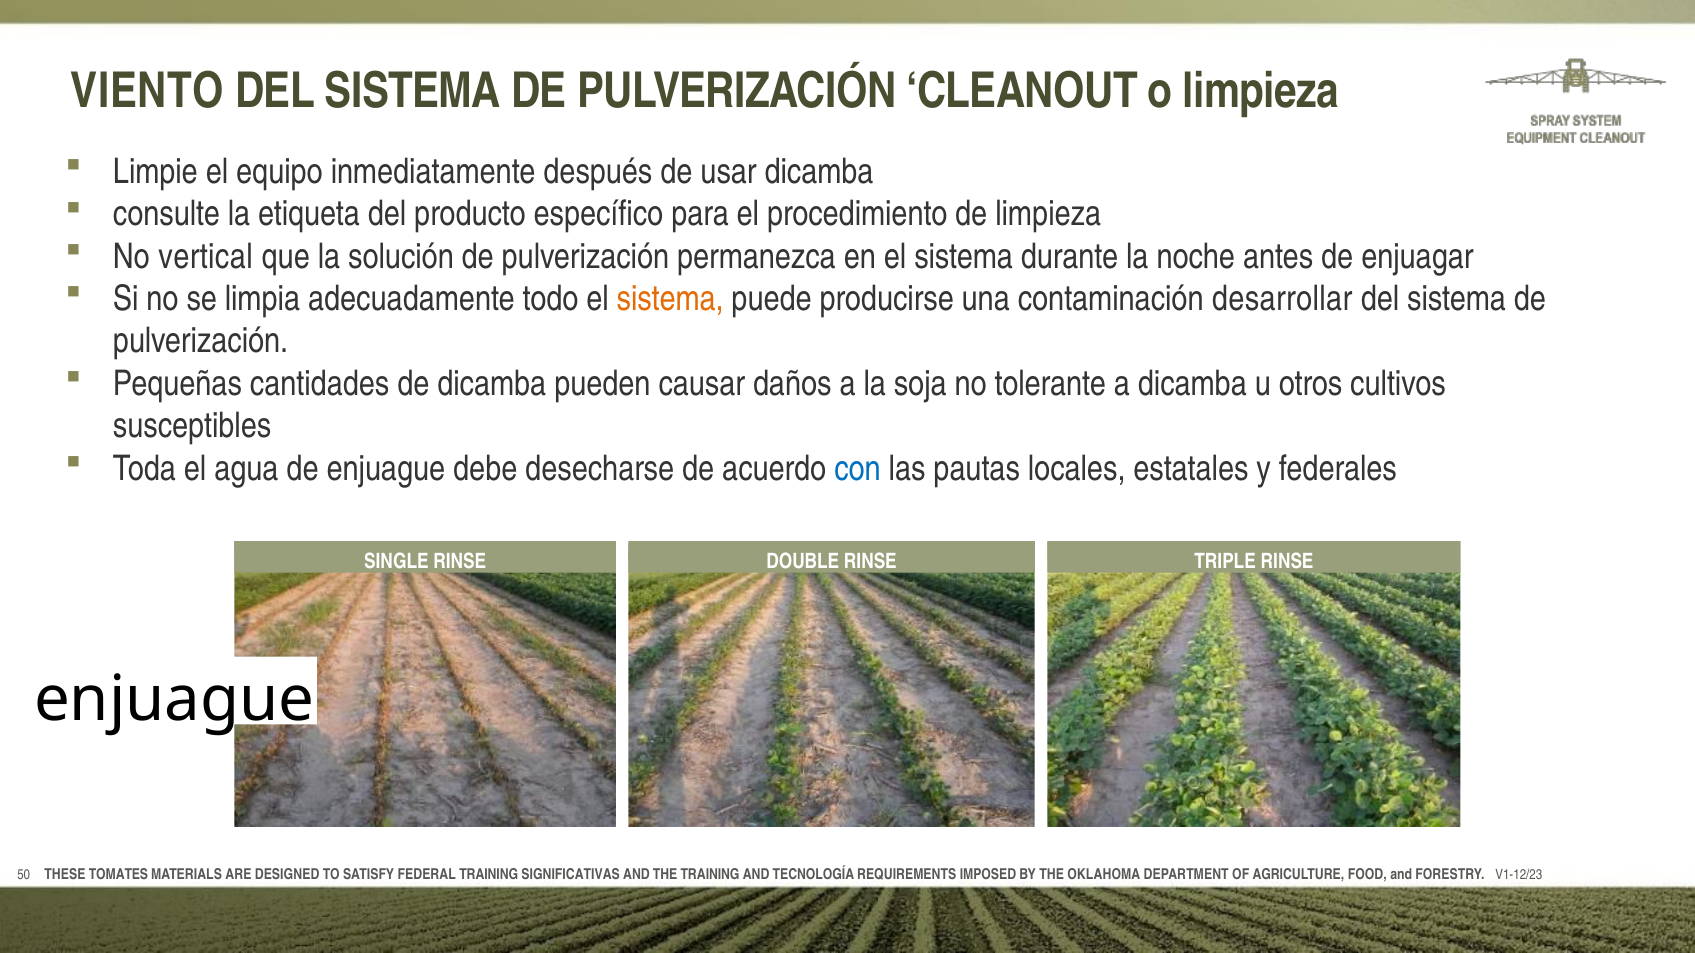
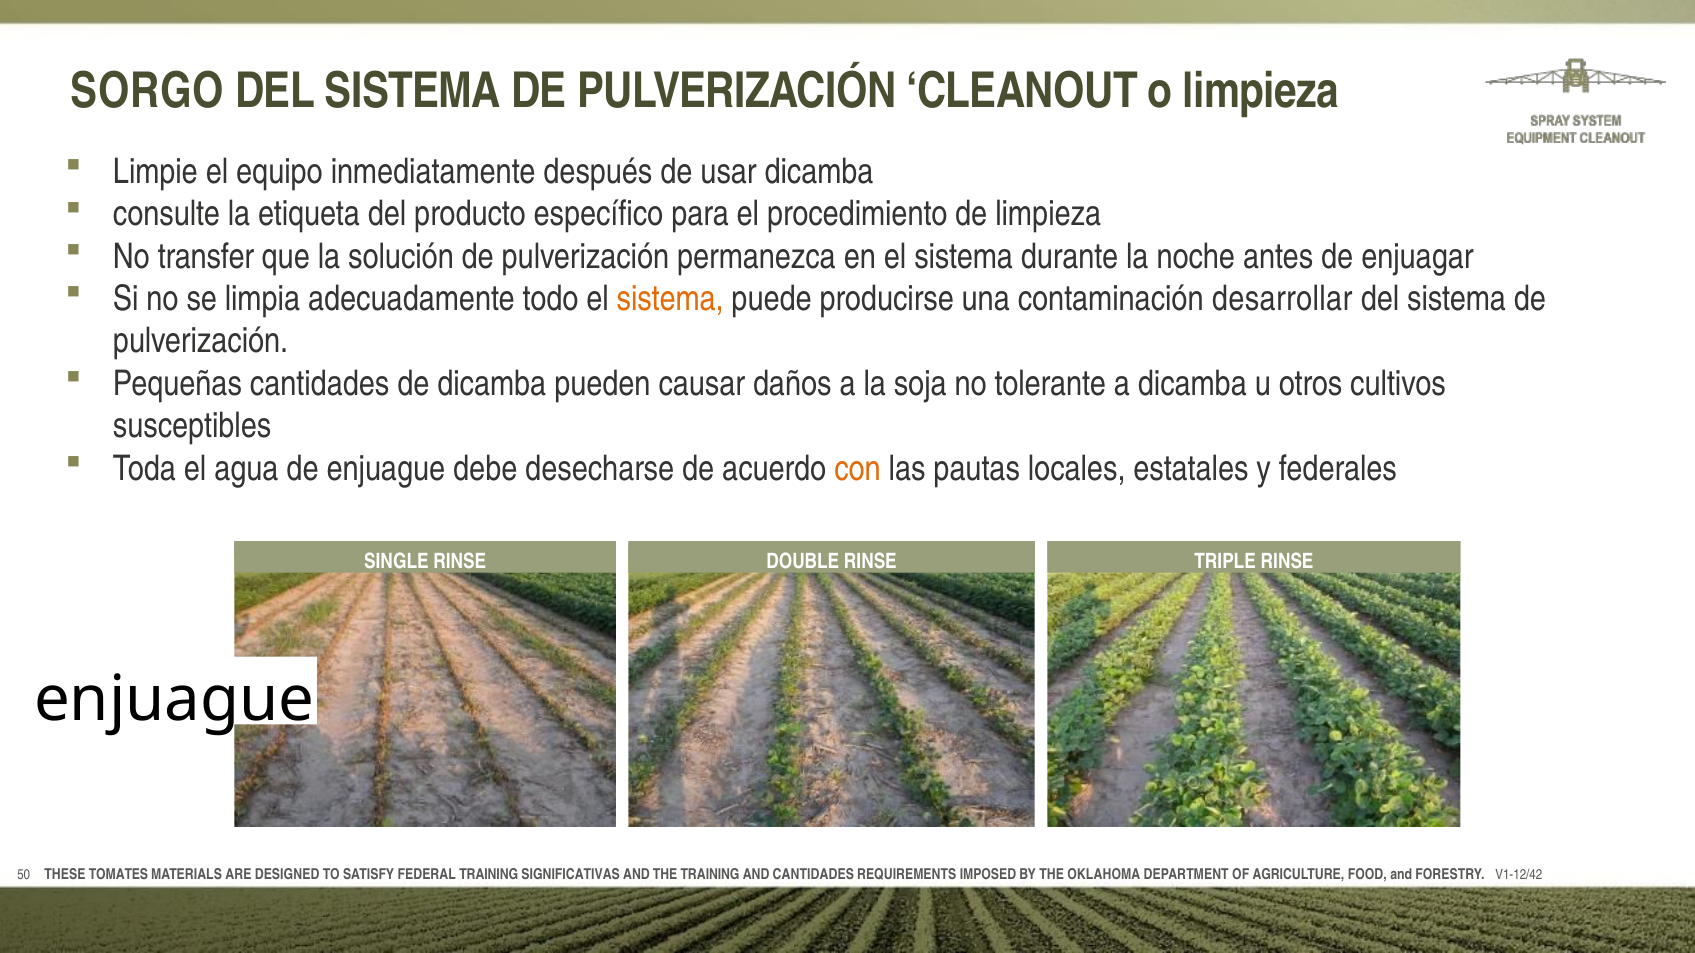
VIENTO: VIENTO -> SORGO
vertical: vertical -> transfer
con colour: blue -> orange
AND TECNOLOGÍA: TECNOLOGÍA -> CANTIDADES
V1-12/23: V1-12/23 -> V1-12/42
